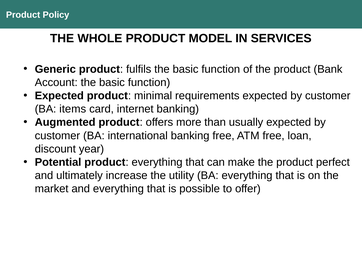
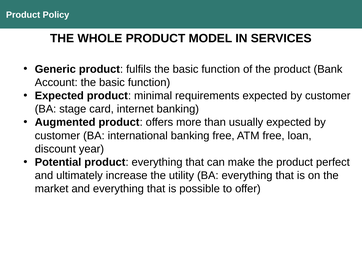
items: items -> stage
